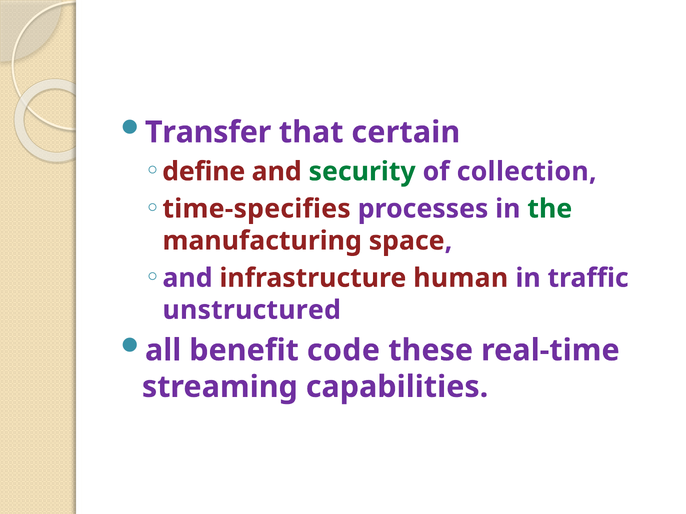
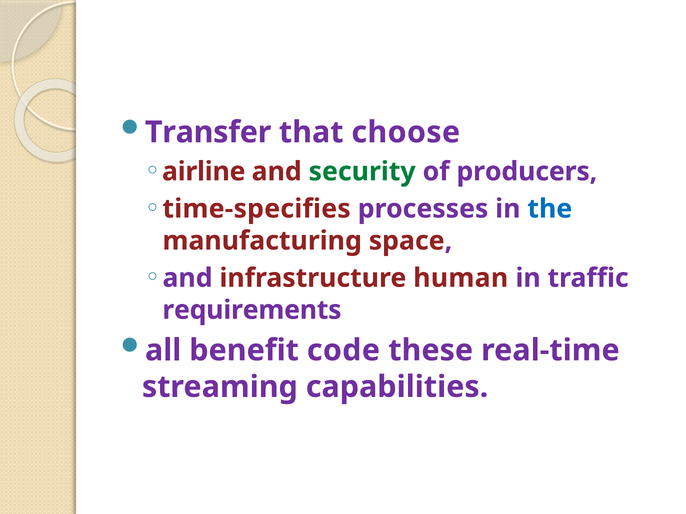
certain: certain -> choose
define: define -> airline
collection: collection -> producers
the colour: green -> blue
unstructured: unstructured -> requirements
